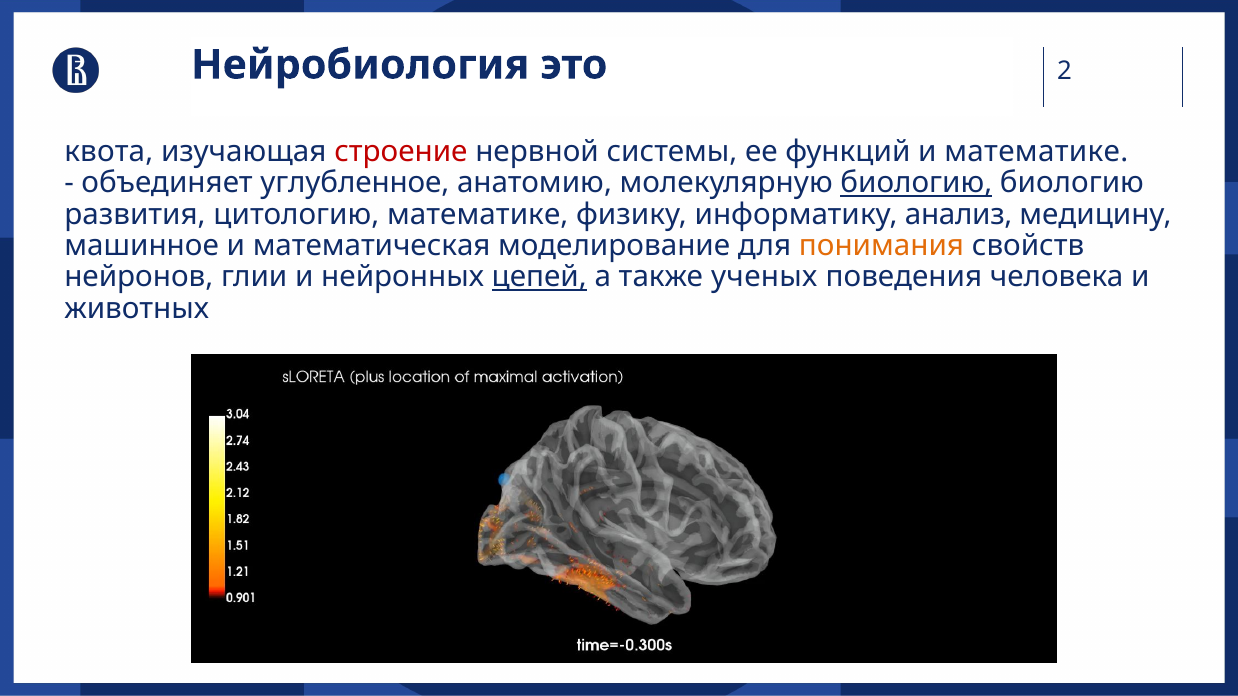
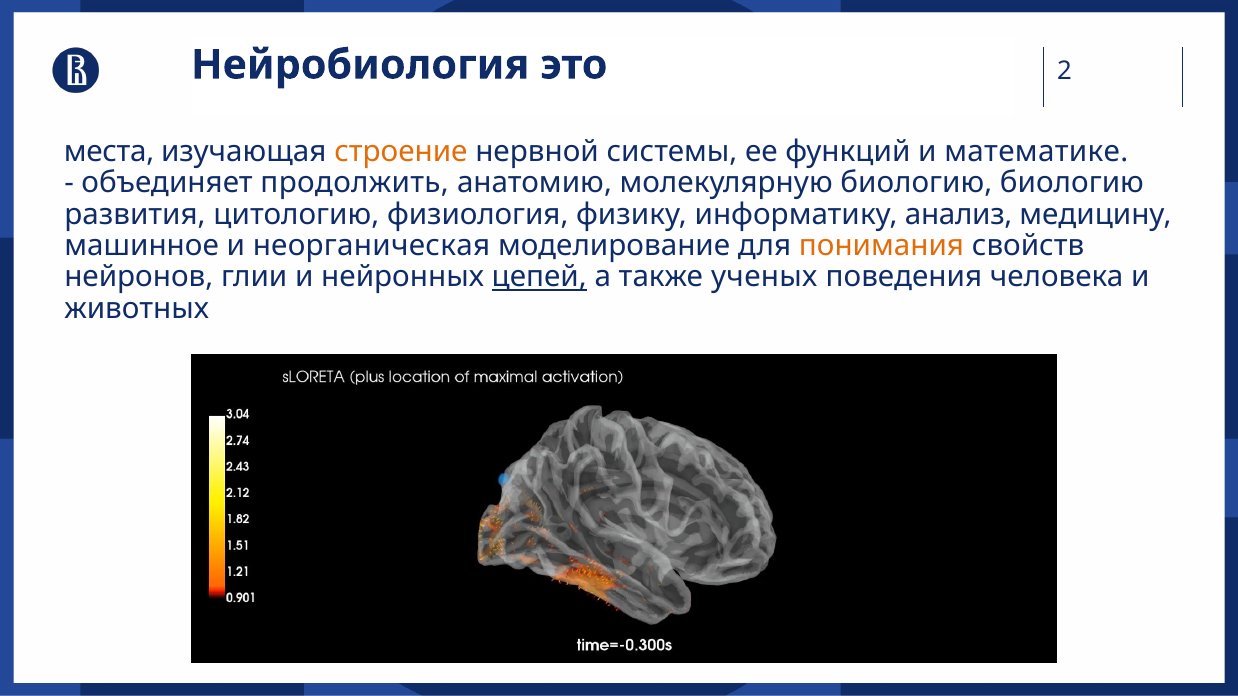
квота: квота -> места
строение colour: red -> orange
углубленное: углубленное -> продолжить
биологию at (916, 183) underline: present -> none
цитологию математике: математике -> физиология
математическая: математическая -> неорганическая
